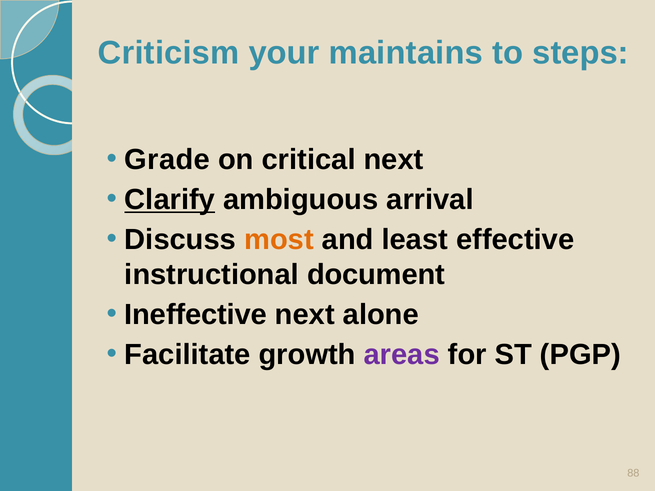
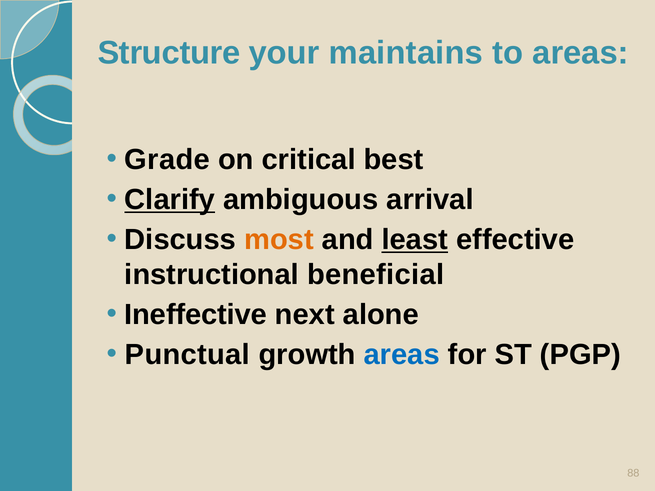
Criticism: Criticism -> Structure
to steps: steps -> areas
critical next: next -> best
least underline: none -> present
document: document -> beneficial
Facilitate: Facilitate -> Punctual
areas at (402, 355) colour: purple -> blue
